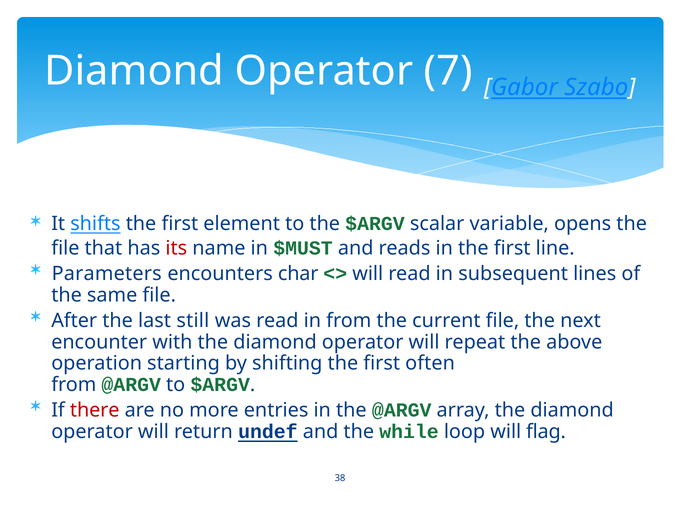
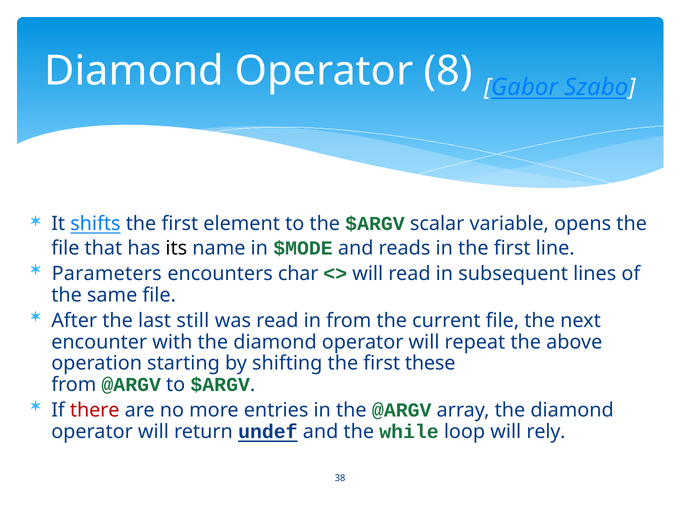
7: 7 -> 8
its colour: red -> black
$MUST: $MUST -> $MODE
often: often -> these
flag: flag -> rely
